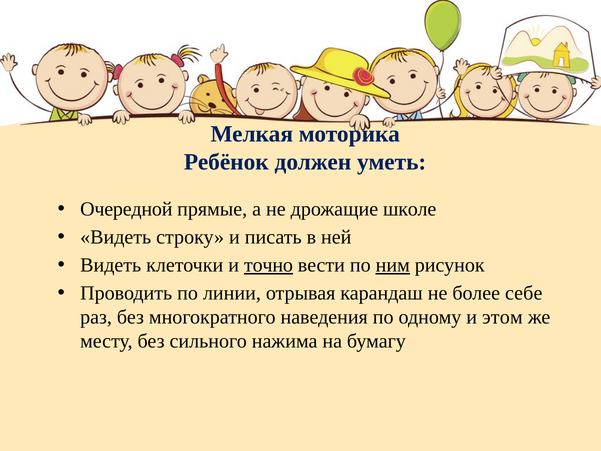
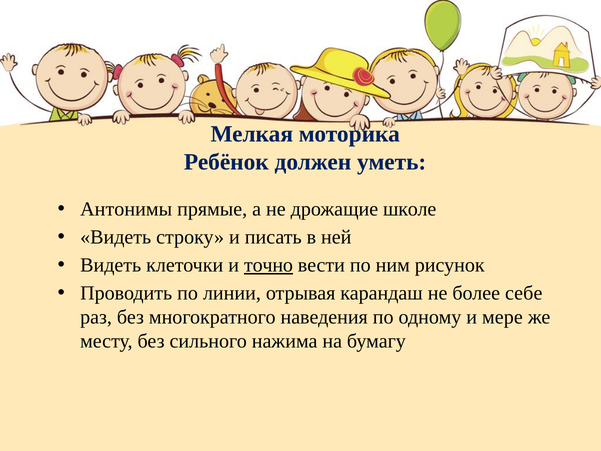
Очередной: Очередной -> Антонимы
ним underline: present -> none
этом: этом -> мере
